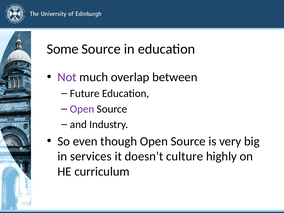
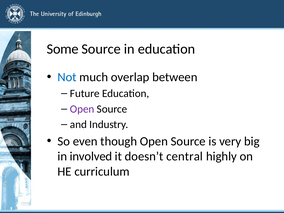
Not colour: purple -> blue
services: services -> involved
culture: culture -> central
